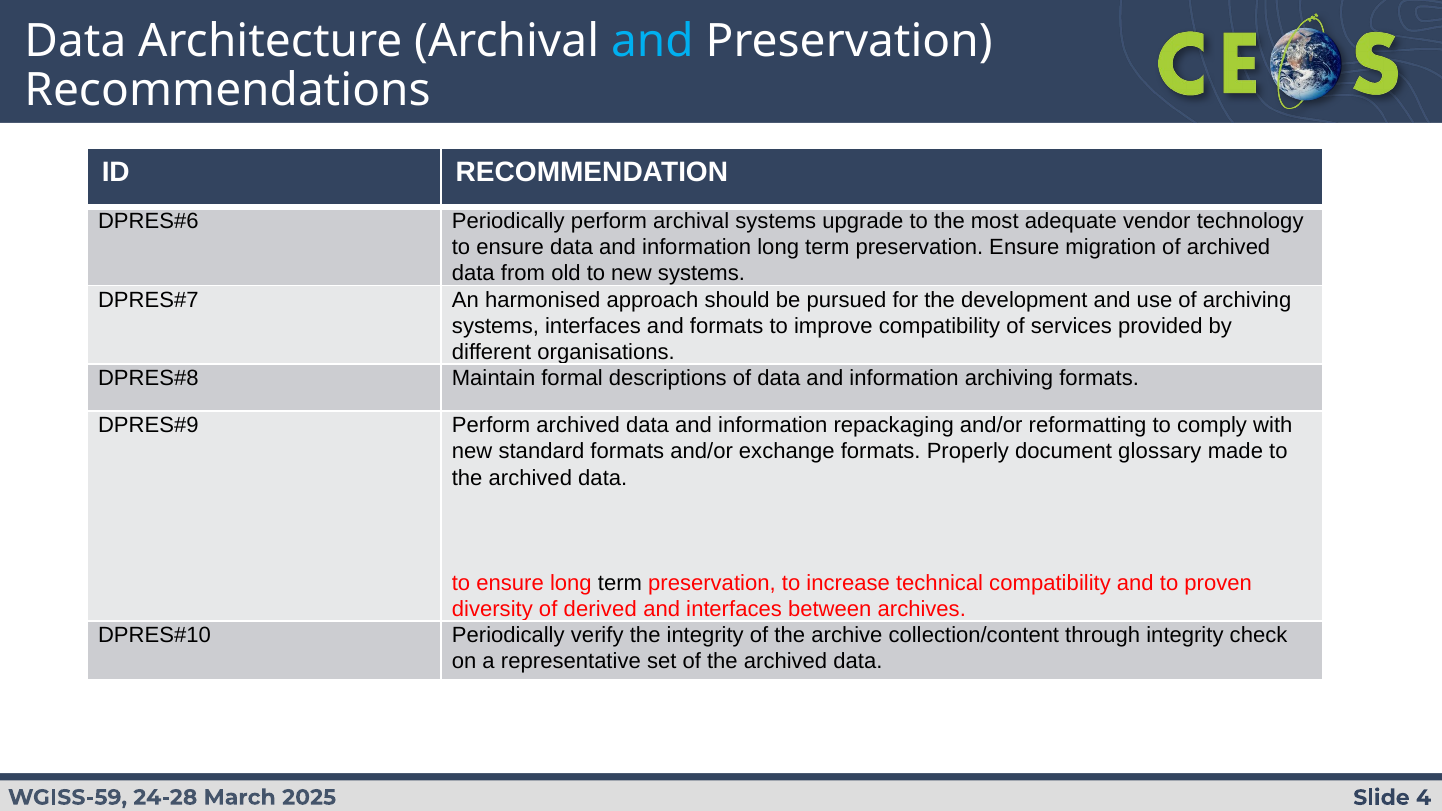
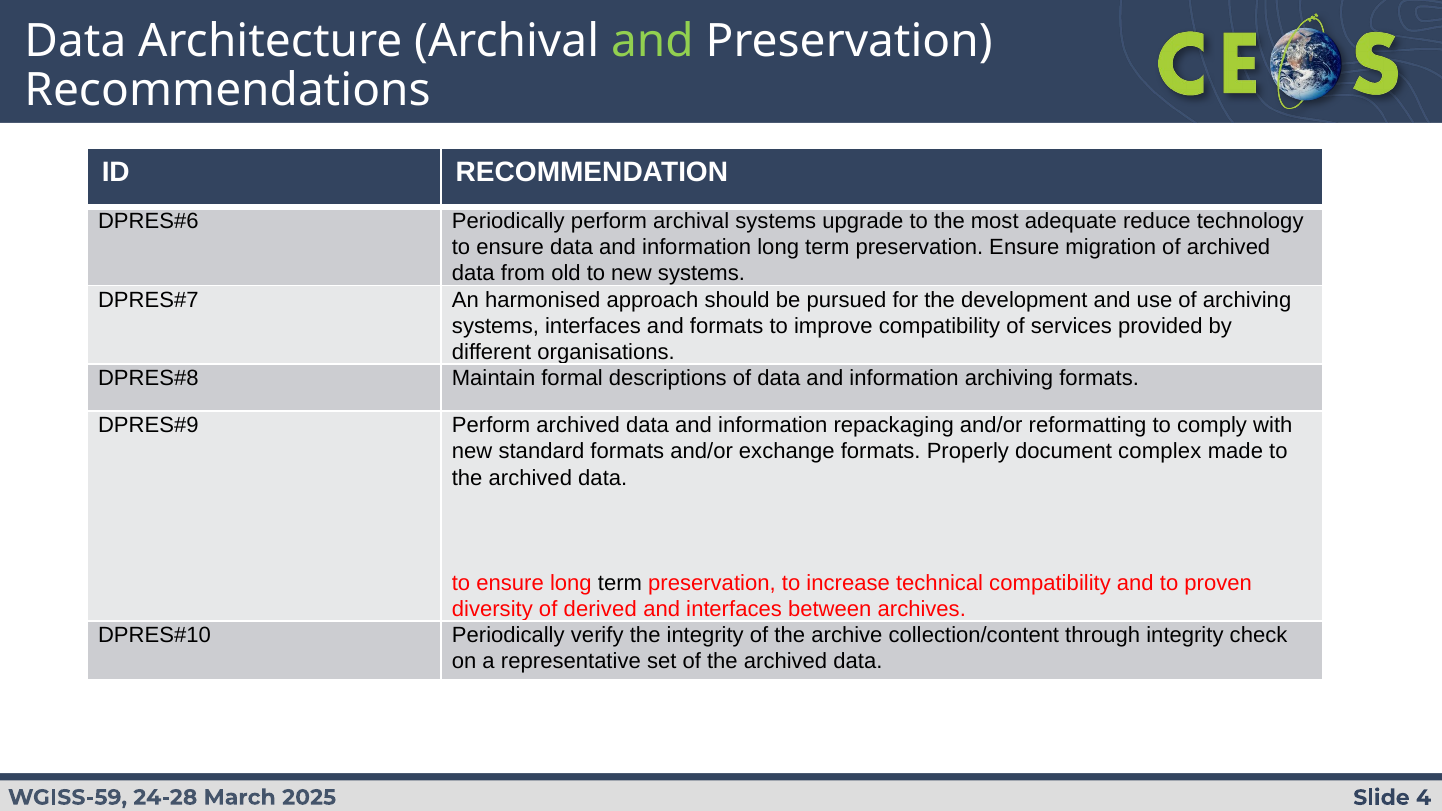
and at (652, 41) colour: light blue -> light green
vendor: vendor -> reduce
glossary: glossary -> complex
